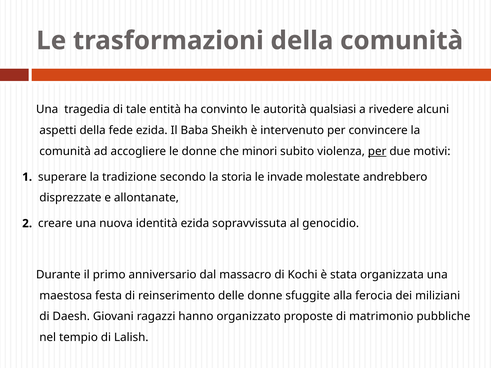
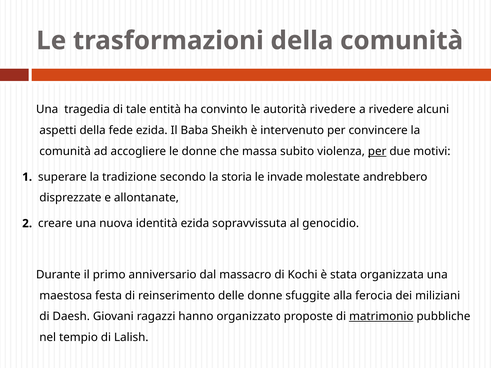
autorità qualsiasi: qualsiasi -> rivedere
minori: minori -> massa
matrimonio underline: none -> present
